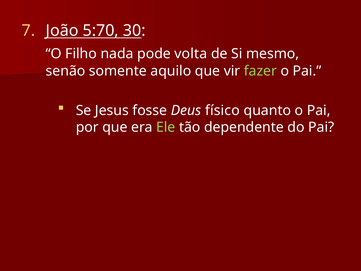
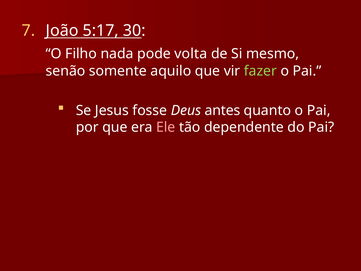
5:70: 5:70 -> 5:17
físico: físico -> antes
Ele colour: light green -> pink
